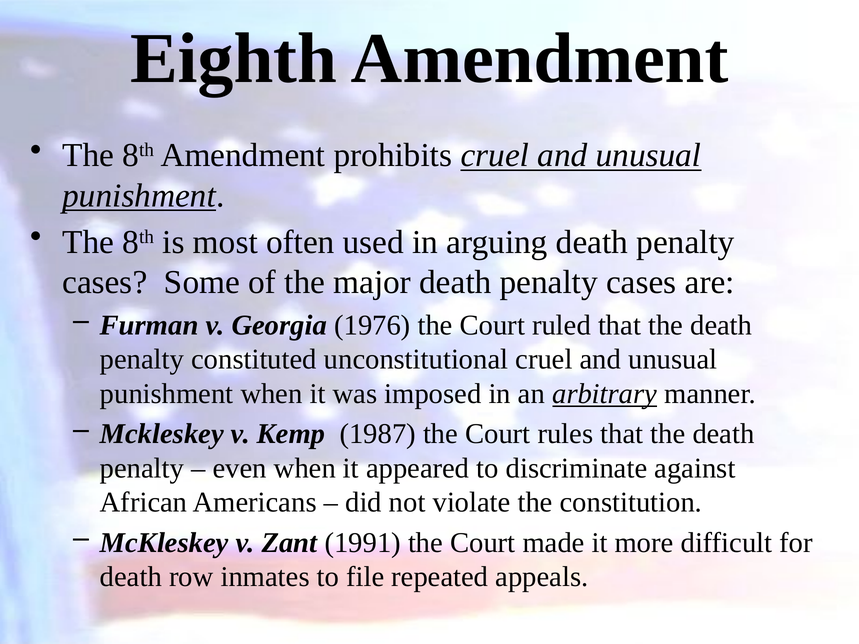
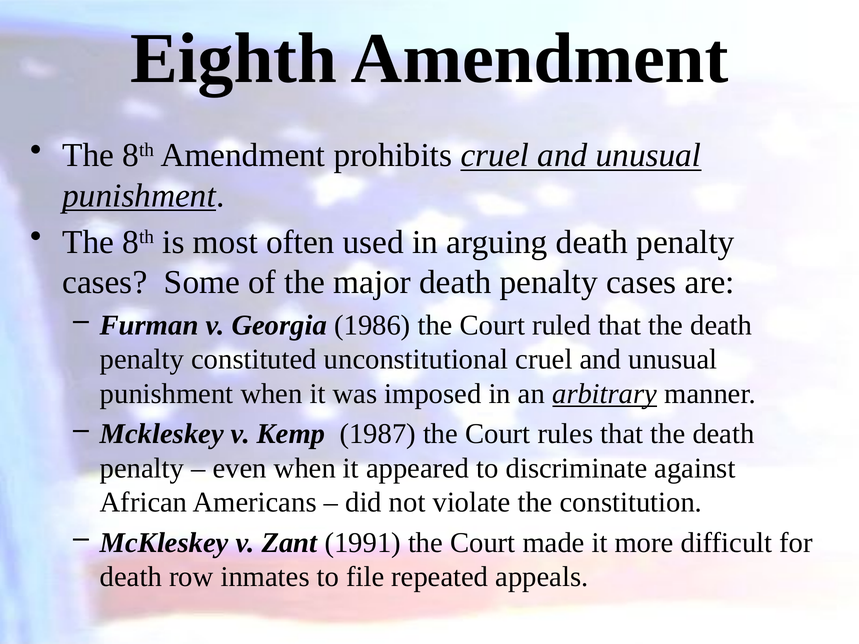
1976: 1976 -> 1986
